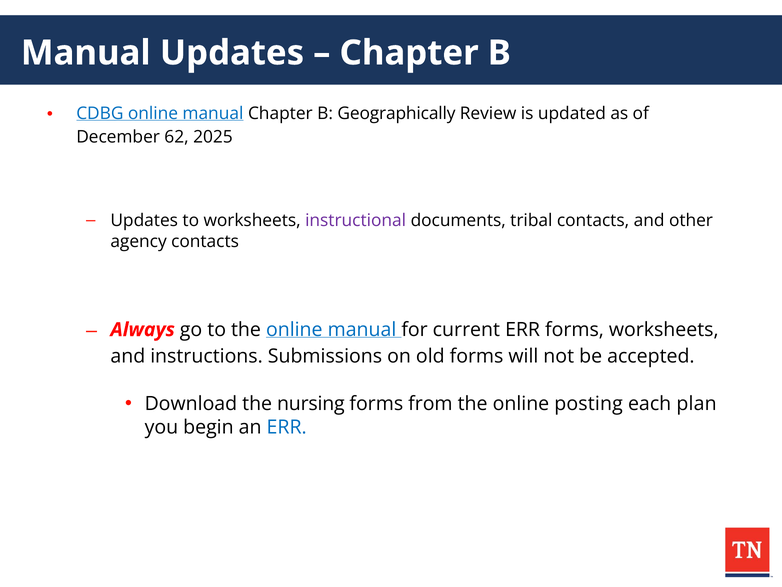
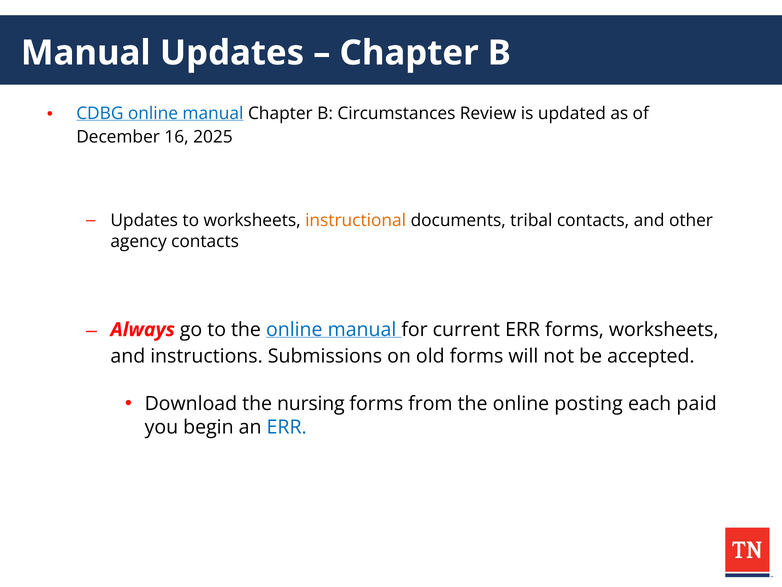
Geographically: Geographically -> Circumstances
62: 62 -> 16
instructional colour: purple -> orange
plan: plan -> paid
